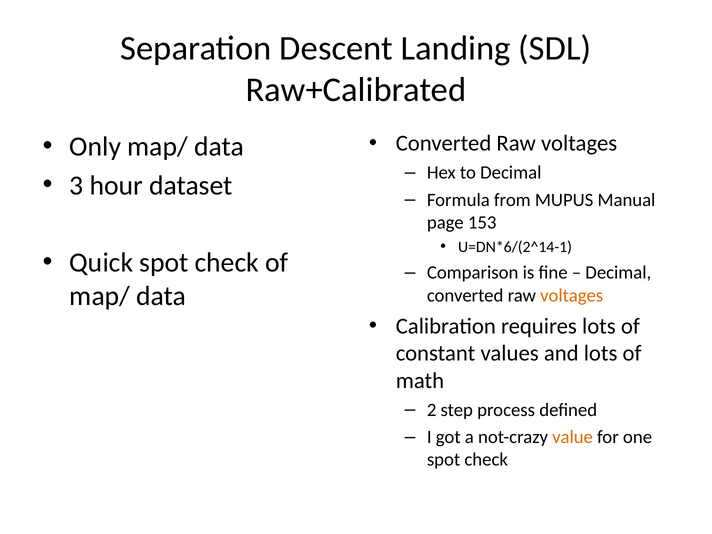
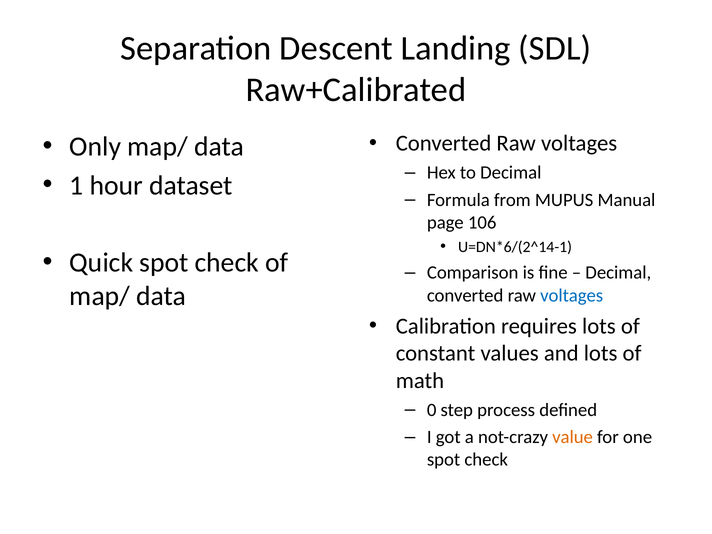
3: 3 -> 1
153: 153 -> 106
voltages at (572, 295) colour: orange -> blue
2: 2 -> 0
